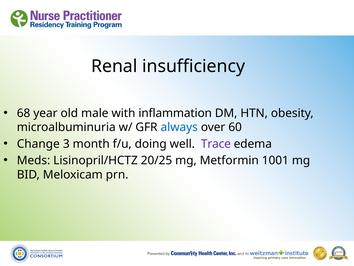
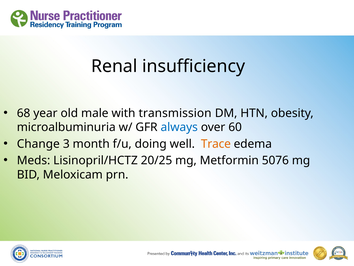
inflammation: inflammation -> transmission
Trace colour: purple -> orange
1001: 1001 -> 5076
